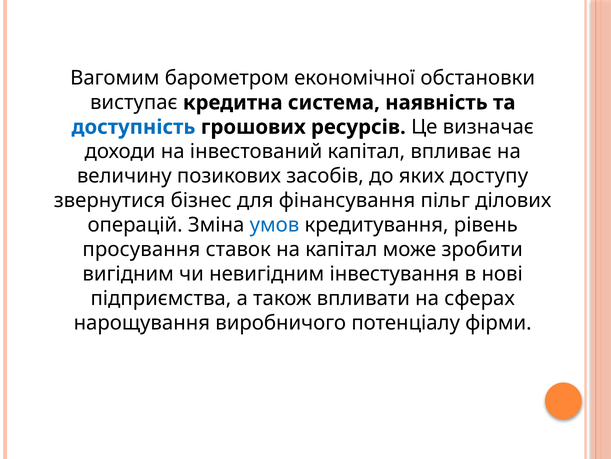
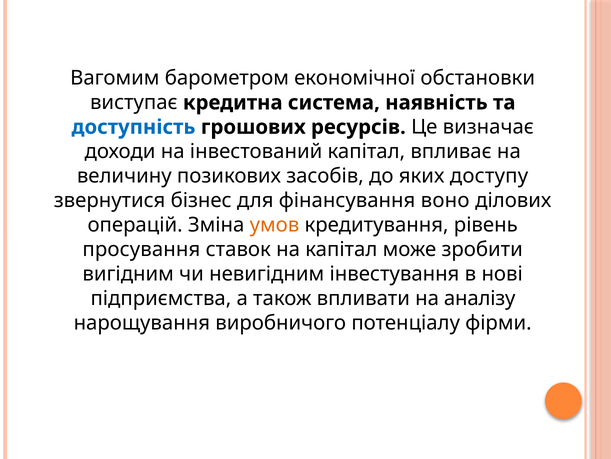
пільг: пільг -> воно
умов colour: blue -> orange
сферах: сферах -> аналізу
